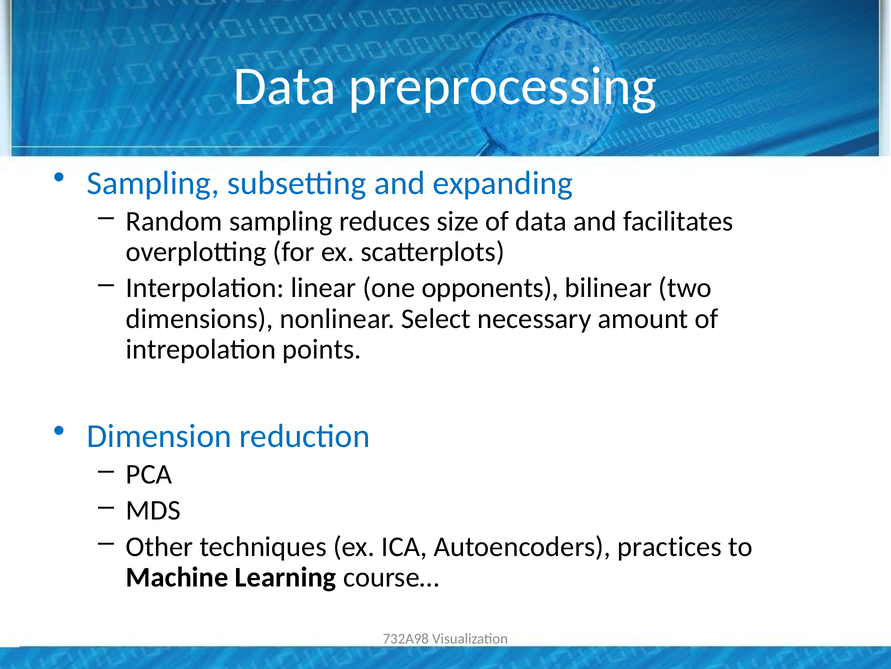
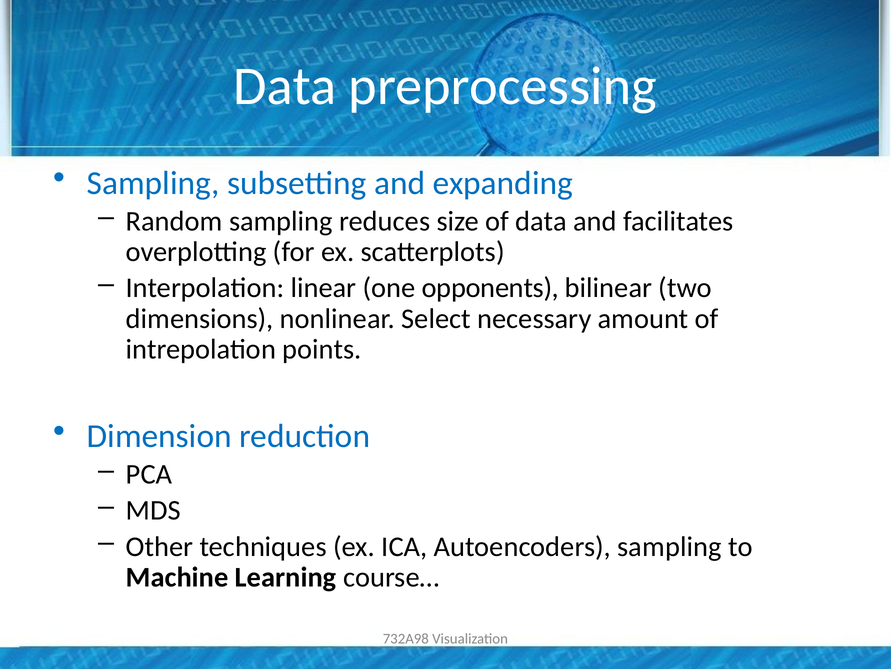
Autoencoders practices: practices -> sampling
